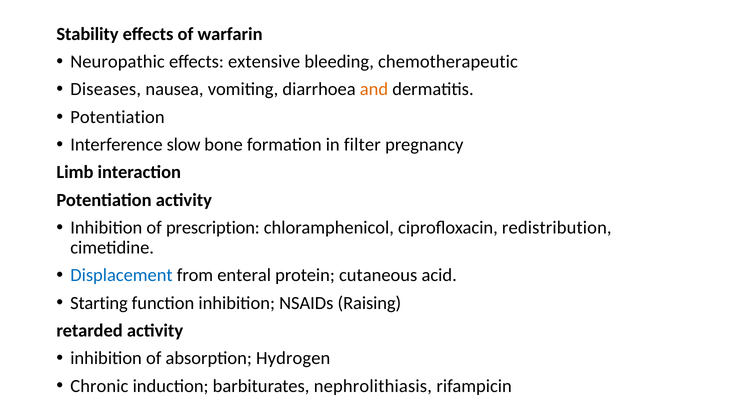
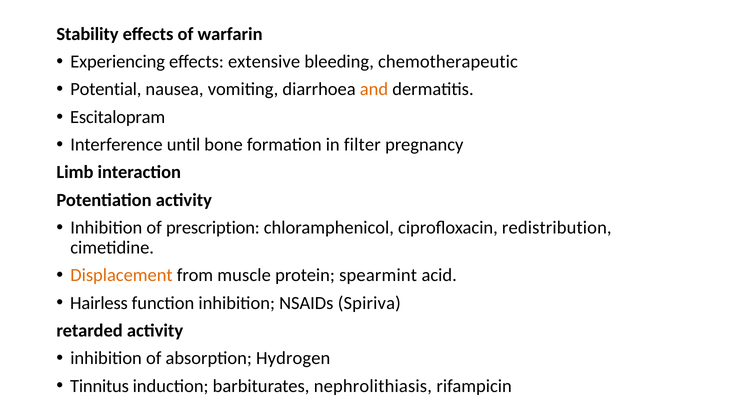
Neuropathic: Neuropathic -> Experiencing
Diseases: Diseases -> Potential
Potentiation at (117, 117): Potentiation -> Escitalopram
slow: slow -> until
Displacement colour: blue -> orange
enteral: enteral -> muscle
cutaneous: cutaneous -> spearmint
Starting: Starting -> Hairless
Raising: Raising -> Spiriva
Chronic: Chronic -> Tinnitus
